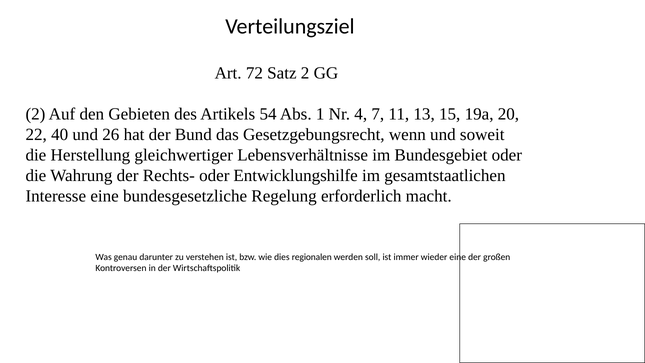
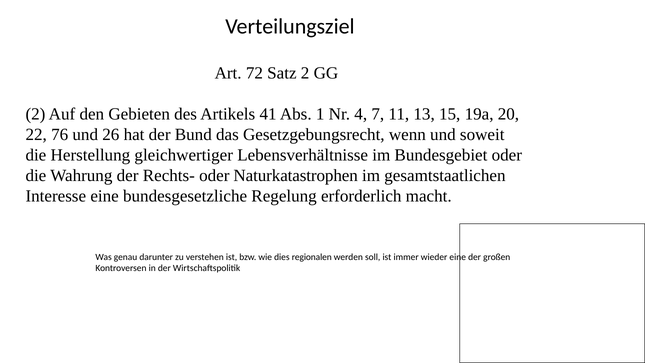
54: 54 -> 41
40: 40 -> 76
Entwicklungshilfe: Entwicklungshilfe -> Naturkatastrophen
